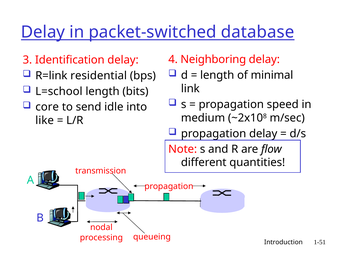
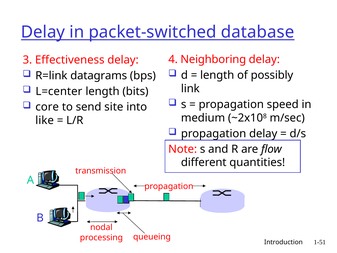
Identification: Identification -> Effectiveness
minimal: minimal -> possibly
residential: residential -> datagrams
L=school: L=school -> L=center
idle: idle -> site
